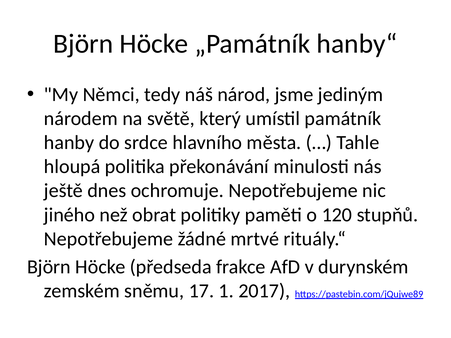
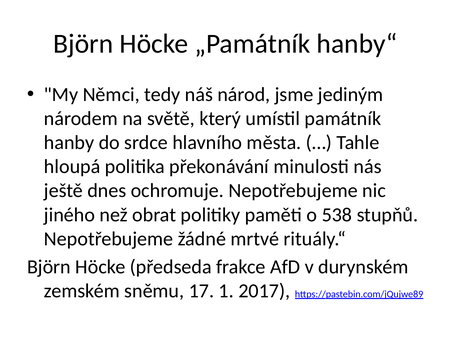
120: 120 -> 538
